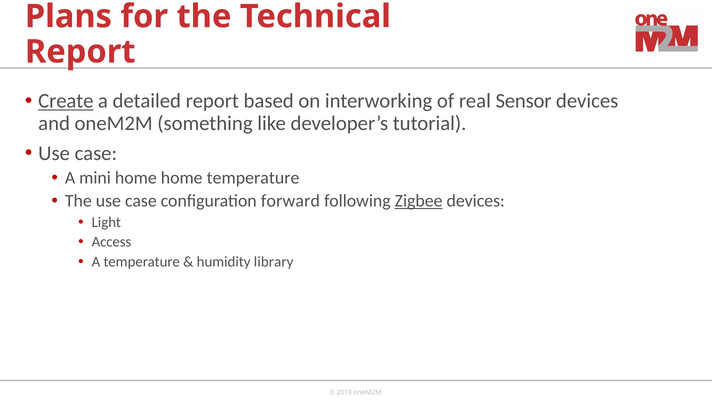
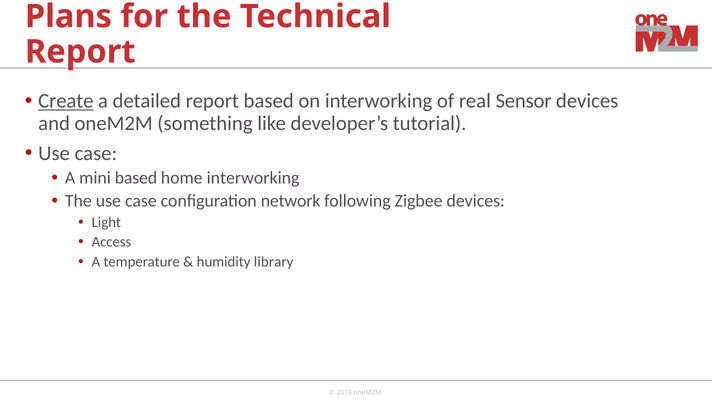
mini home: home -> based
home temperature: temperature -> interworking
forward: forward -> network
Zigbee underline: present -> none
